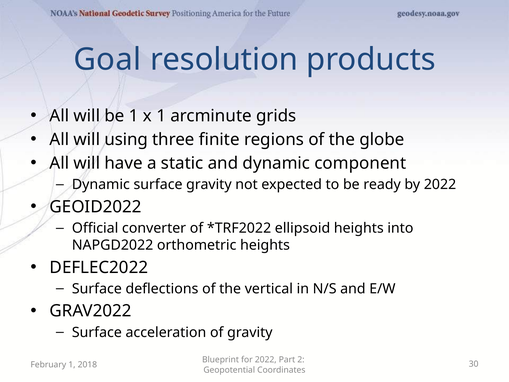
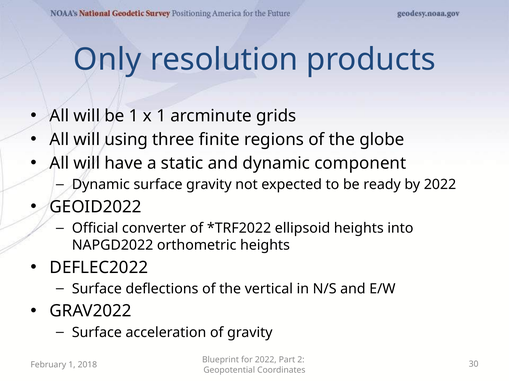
Goal: Goal -> Only
